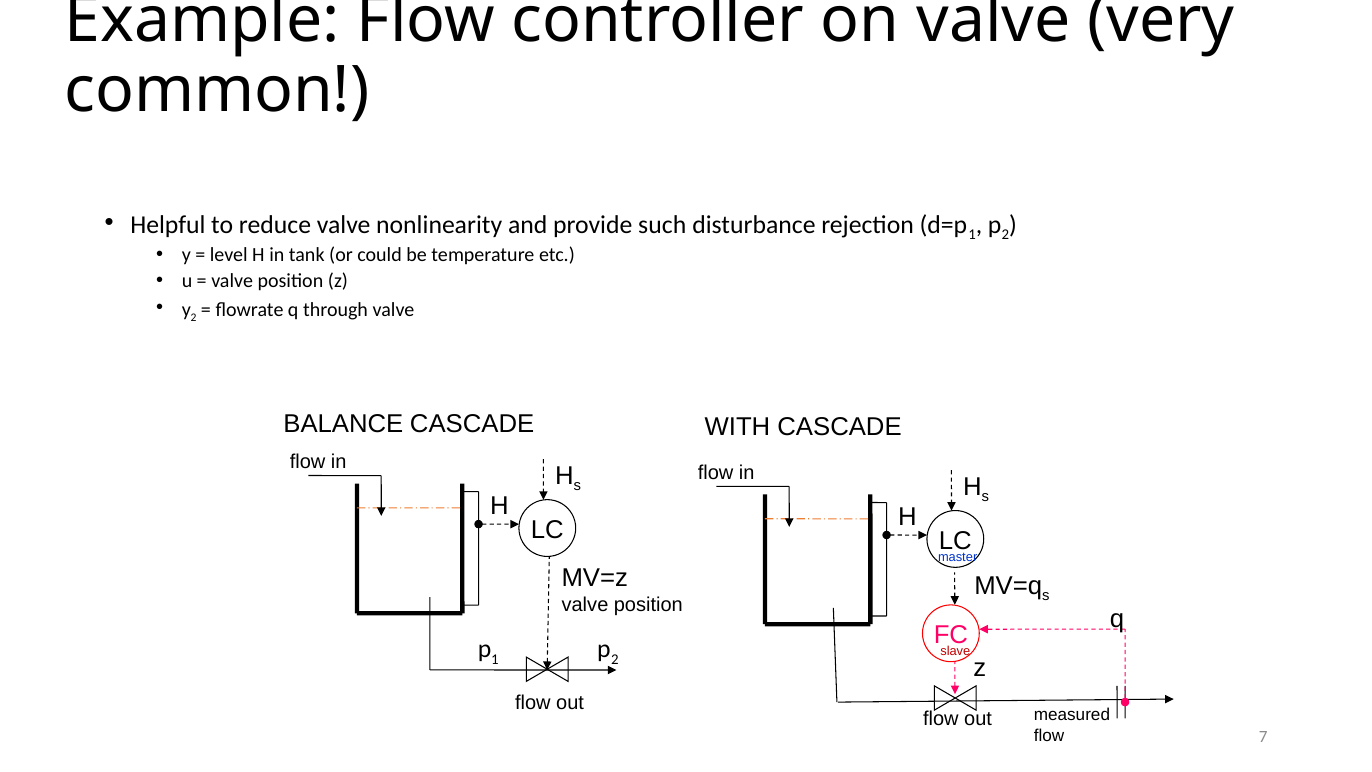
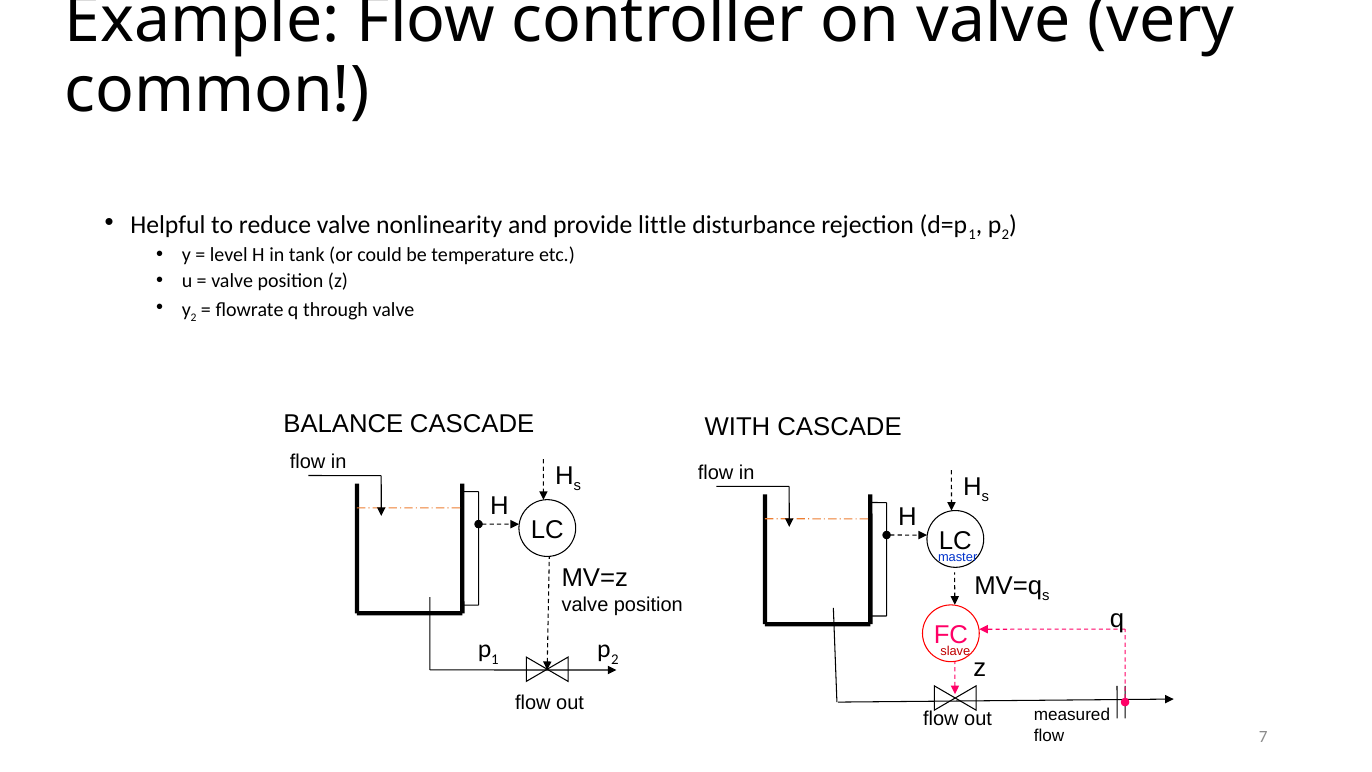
such: such -> little
